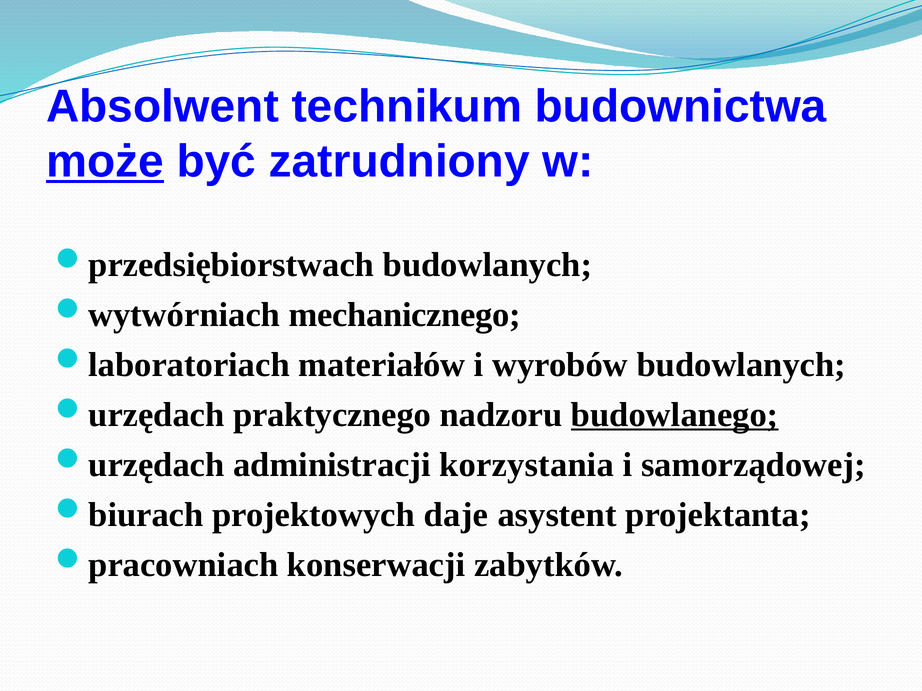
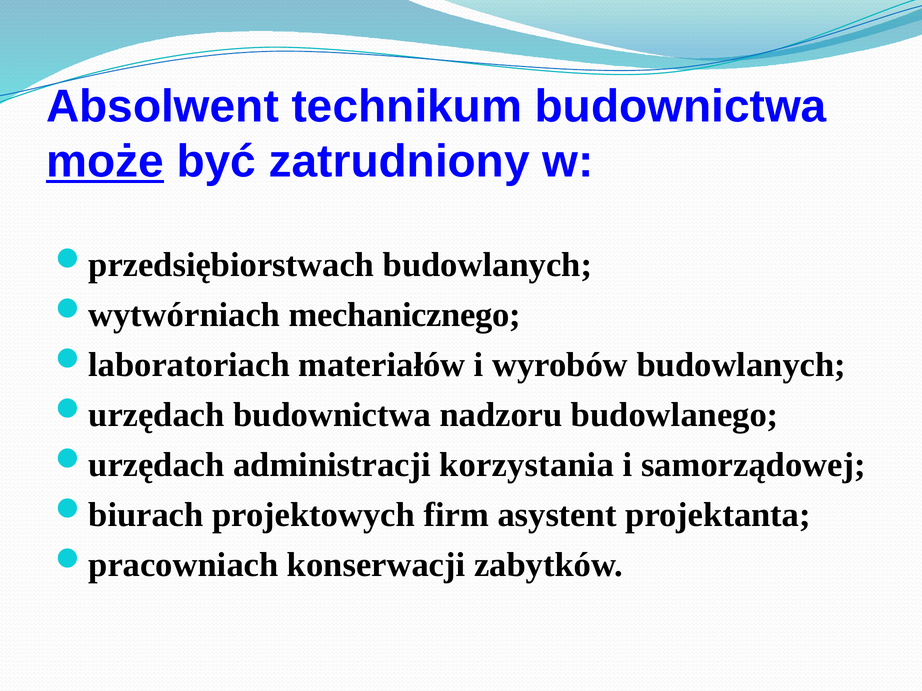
praktycznego at (332, 415): praktycznego -> budownictwa
budowlanego underline: present -> none
daje: daje -> firm
